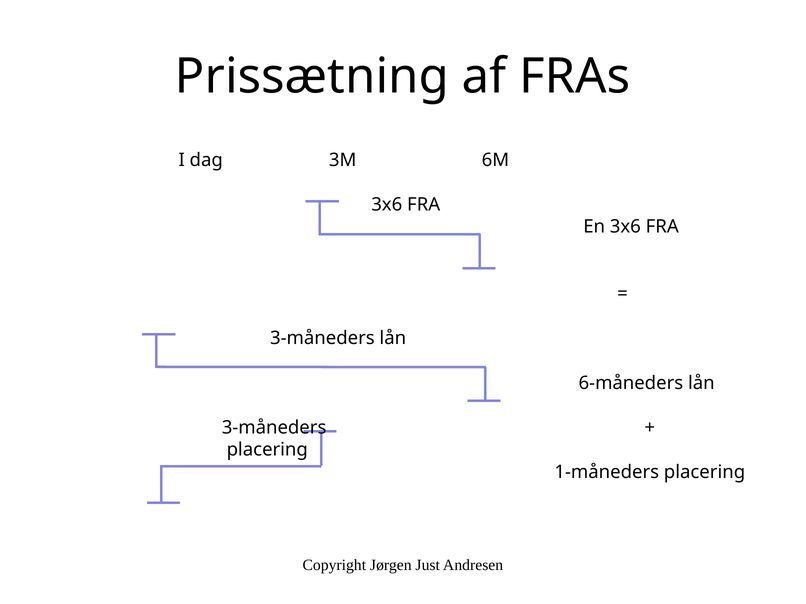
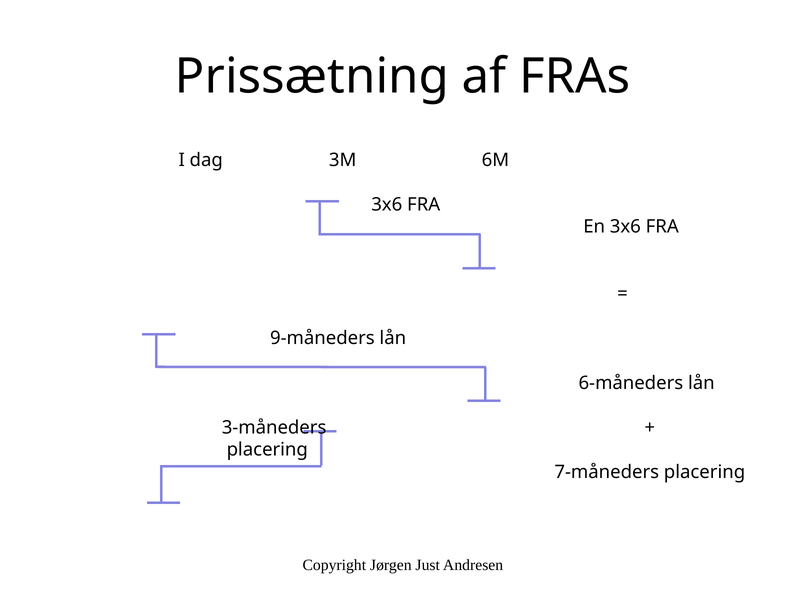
3-måneders at (322, 339): 3-måneders -> 9-måneders
1-måneders: 1-måneders -> 7-måneders
